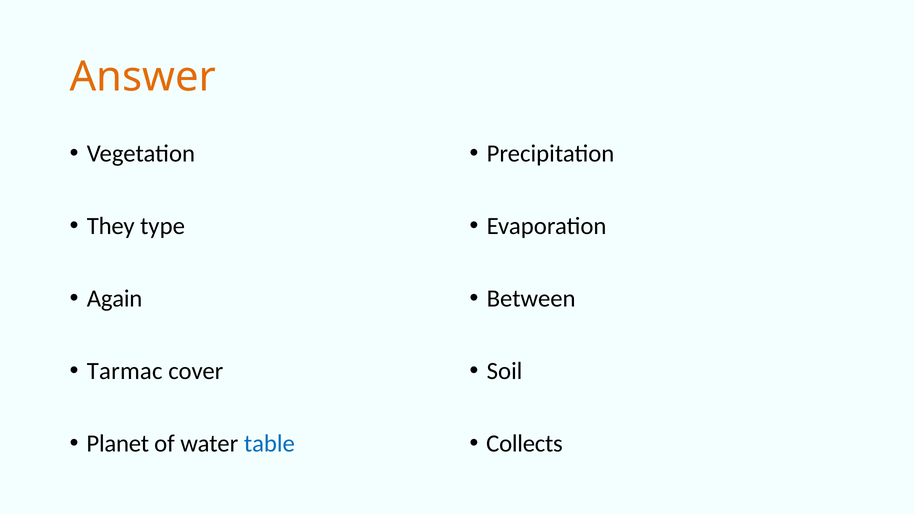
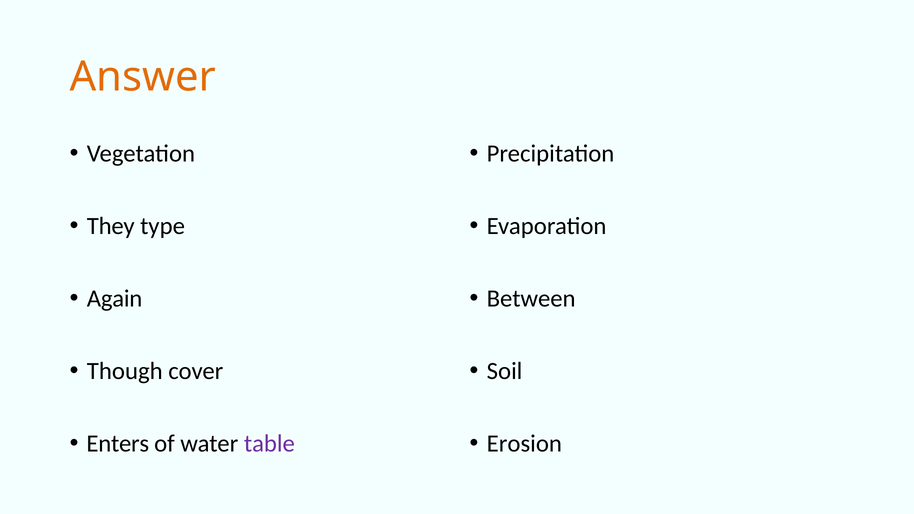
Tarmac: Tarmac -> Though
Planet: Planet -> Enters
table colour: blue -> purple
Collects: Collects -> Erosion
